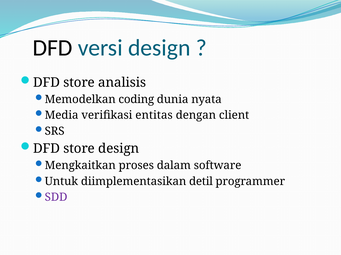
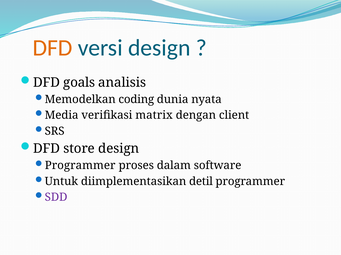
DFD at (53, 48) colour: black -> orange
store at (79, 83): store -> goals
entitas: entitas -> matrix
Mengkaitkan at (80, 166): Mengkaitkan -> Programmer
